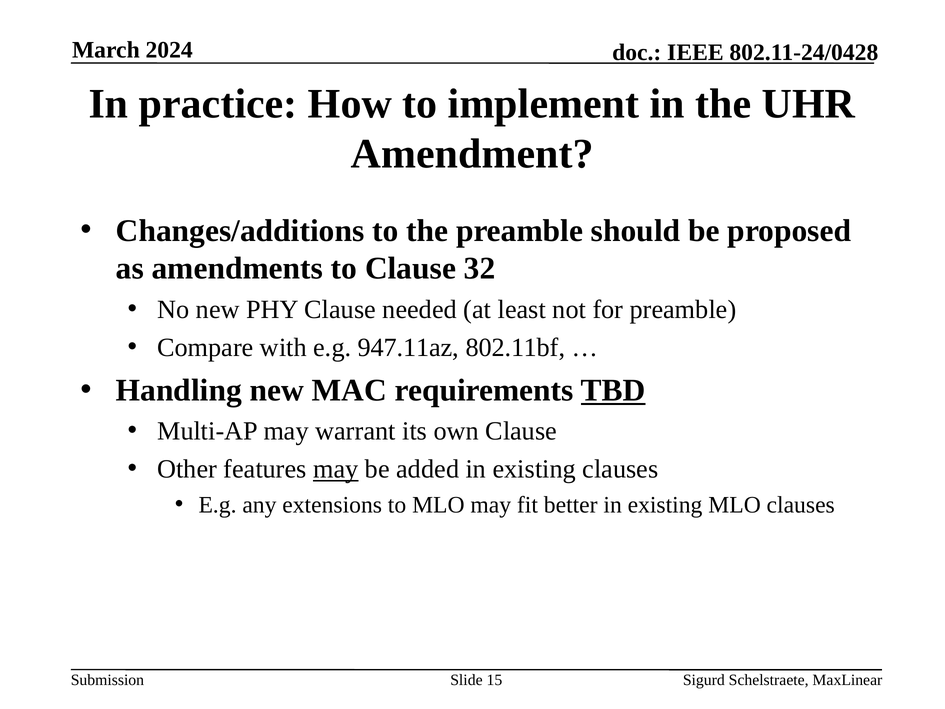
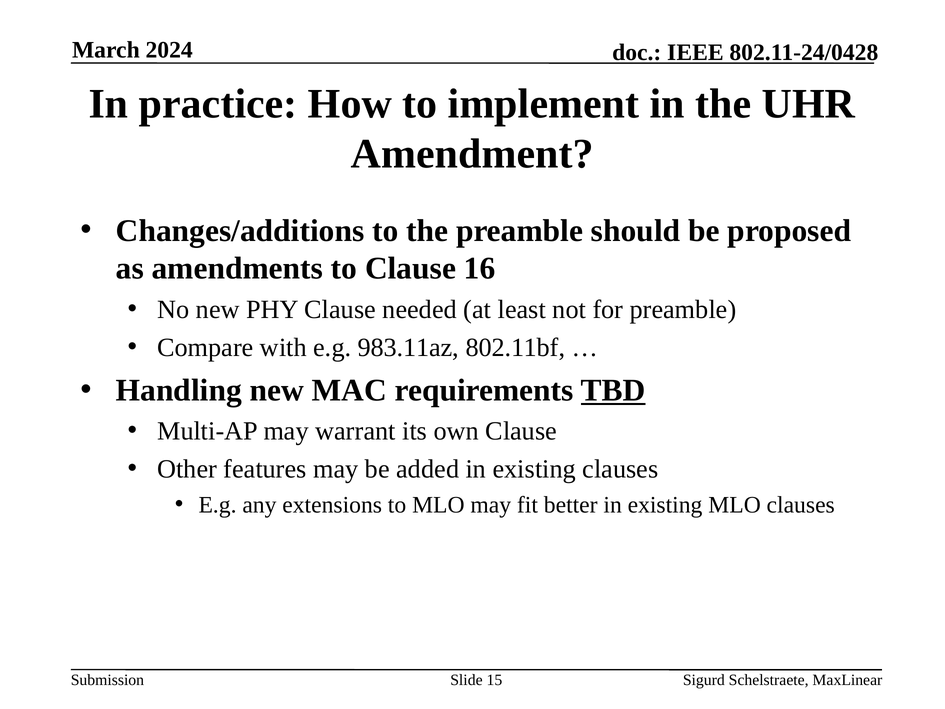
32: 32 -> 16
947.11az: 947.11az -> 983.11az
may at (336, 469) underline: present -> none
